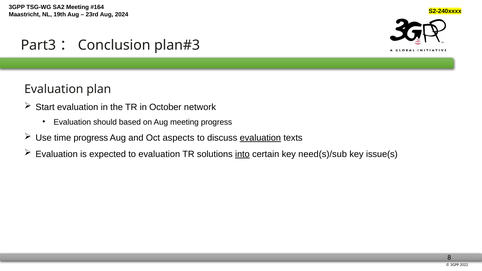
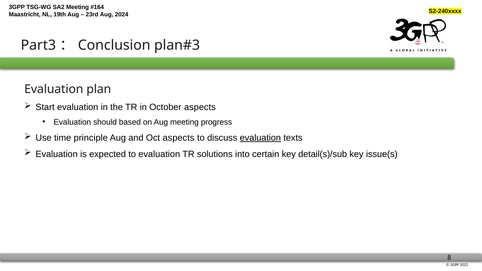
October network: network -> aspects
time progress: progress -> principle
into underline: present -> none
need(s)/sub: need(s)/sub -> detail(s)/sub
